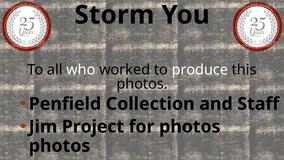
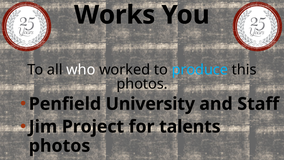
Storm: Storm -> Works
produce colour: white -> light blue
Collection: Collection -> University
for photos: photos -> talents
